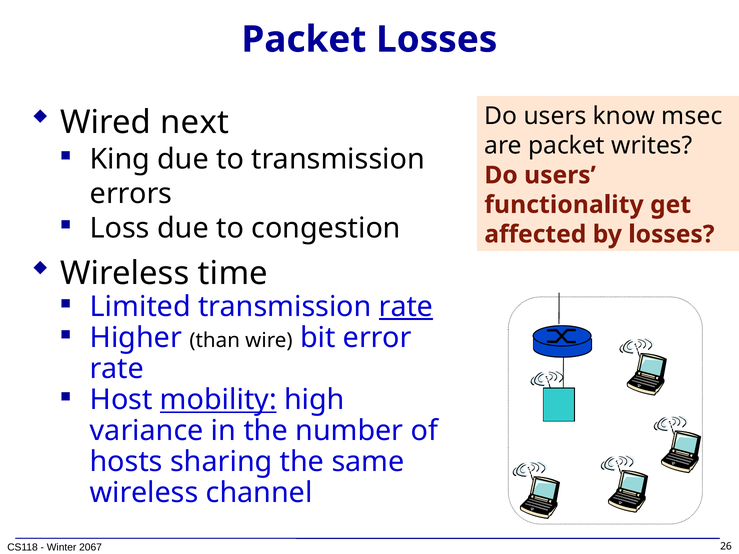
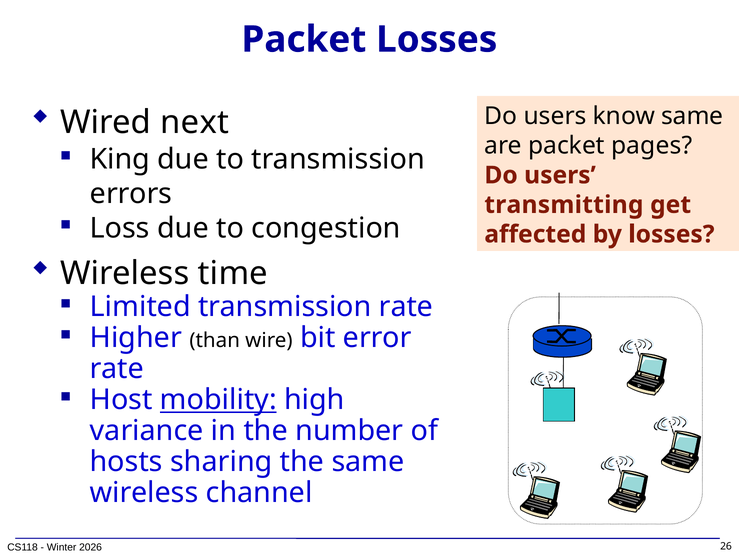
know msec: msec -> same
writes: writes -> pages
functionality: functionality -> transmitting
rate at (406, 307) underline: present -> none
2067: 2067 -> 2026
